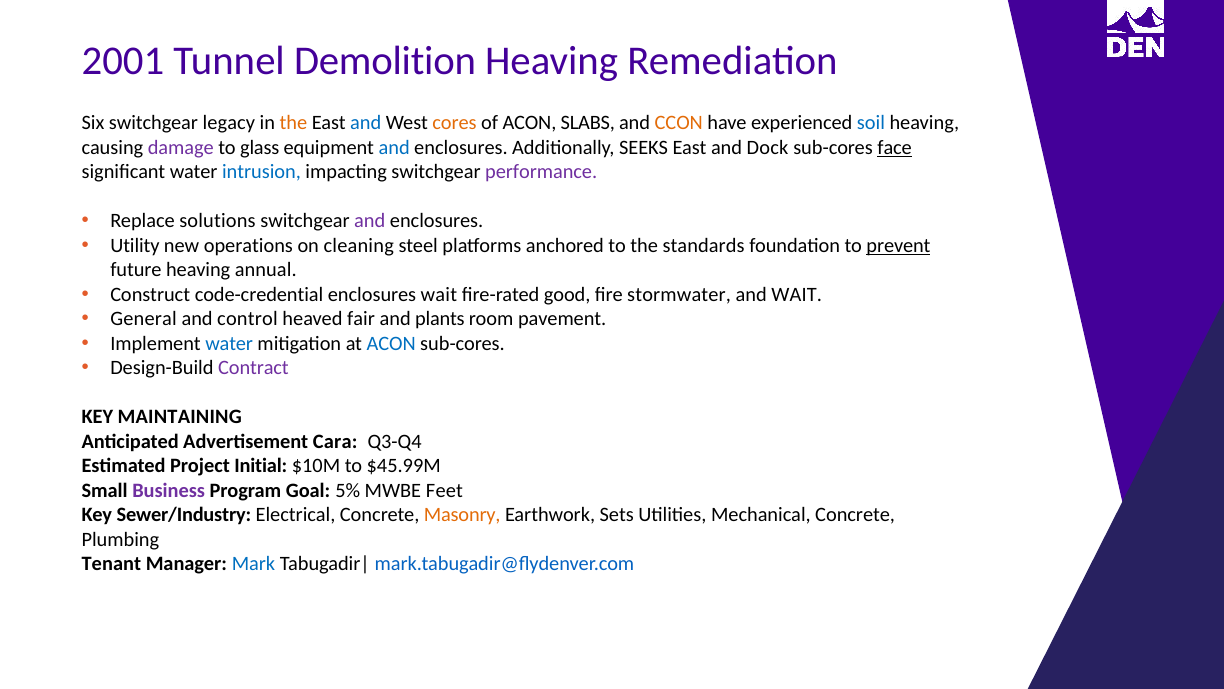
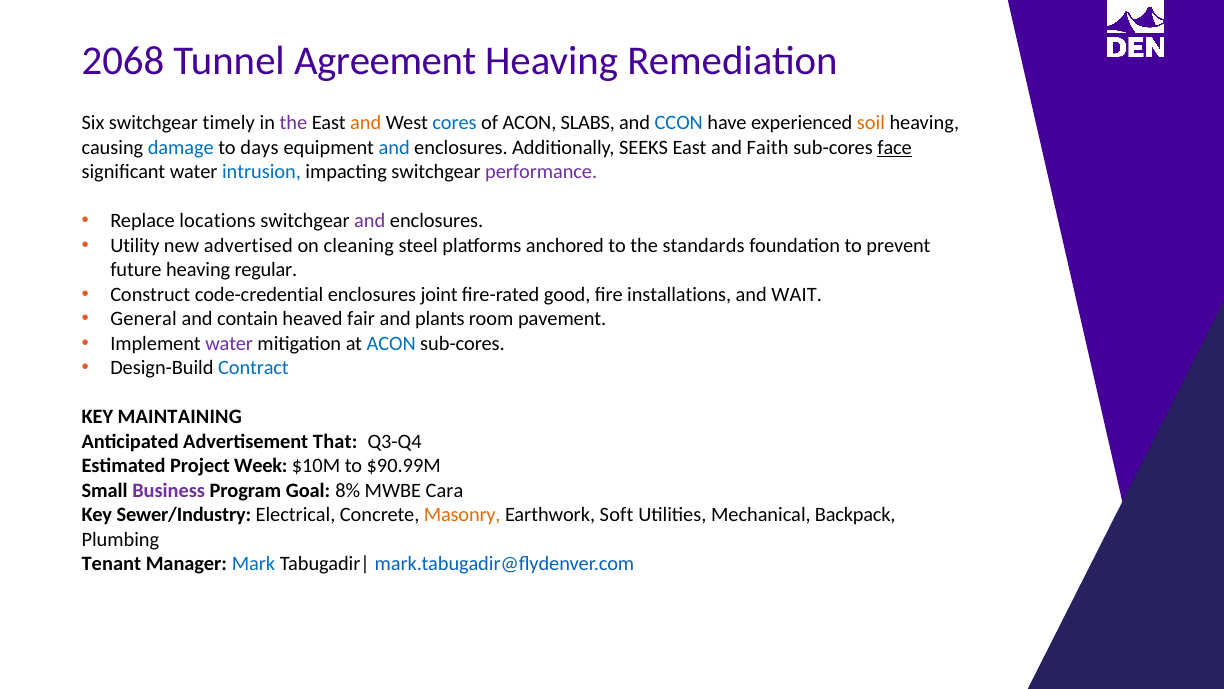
2001: 2001 -> 2068
Demolition: Demolition -> Agreement
legacy: legacy -> timely
the at (293, 123) colour: orange -> purple
and at (366, 123) colour: blue -> orange
cores colour: orange -> blue
CCON colour: orange -> blue
soil colour: blue -> orange
damage colour: purple -> blue
glass: glass -> days
Dock: Dock -> Faith
solutions: solutions -> locations
operations: operations -> advertised
prevent underline: present -> none
annual: annual -> regular
enclosures wait: wait -> joint
stormwater: stormwater -> installations
control: control -> contain
water at (229, 343) colour: blue -> purple
Contract colour: purple -> blue
Cara: Cara -> That
Initial: Initial -> Week
$45.99M: $45.99M -> $90.99M
5%: 5% -> 8%
Feet: Feet -> Cara
Sets: Sets -> Soft
Mechanical Concrete: Concrete -> Backpack
